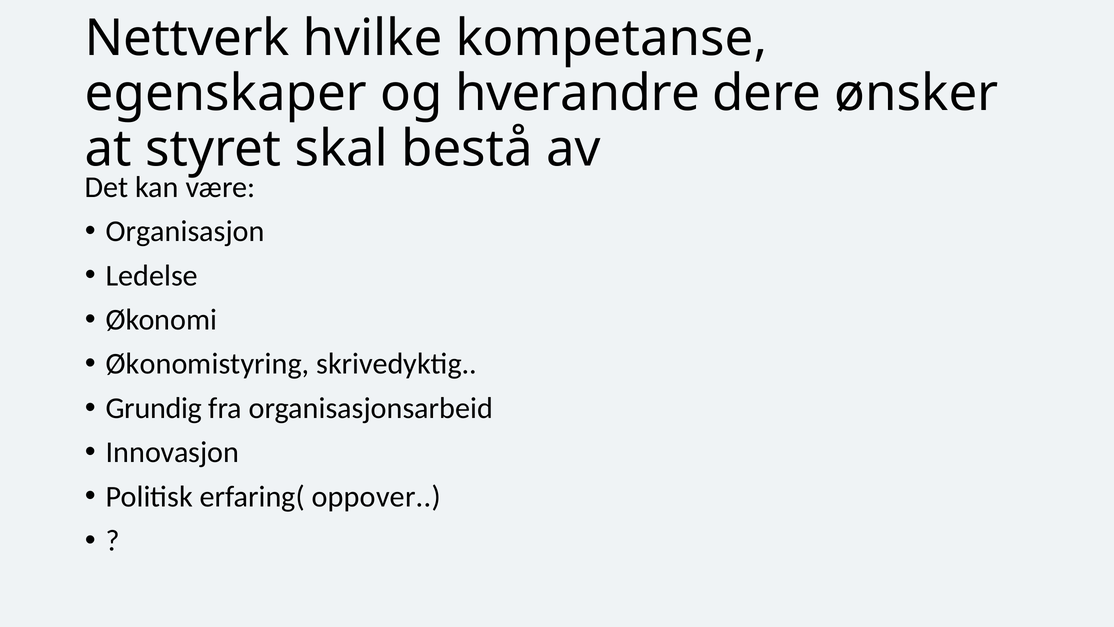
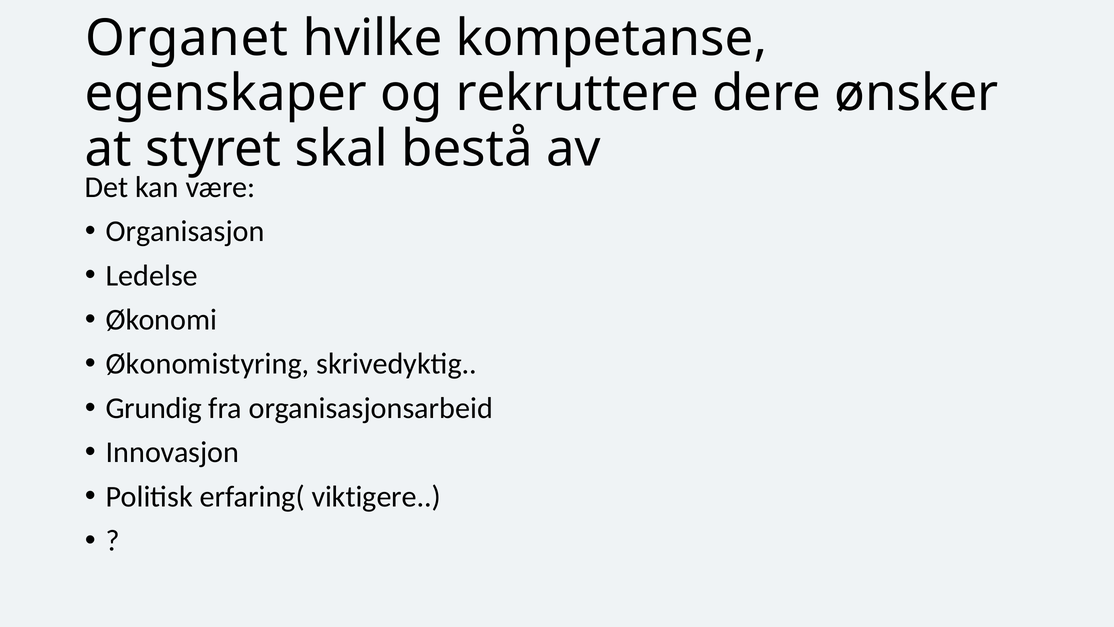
Nettverk: Nettverk -> Organet
hverandre: hverandre -> rekruttere
oppover: oppover -> viktigere
